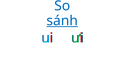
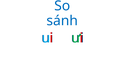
sánh underline: present -> none
